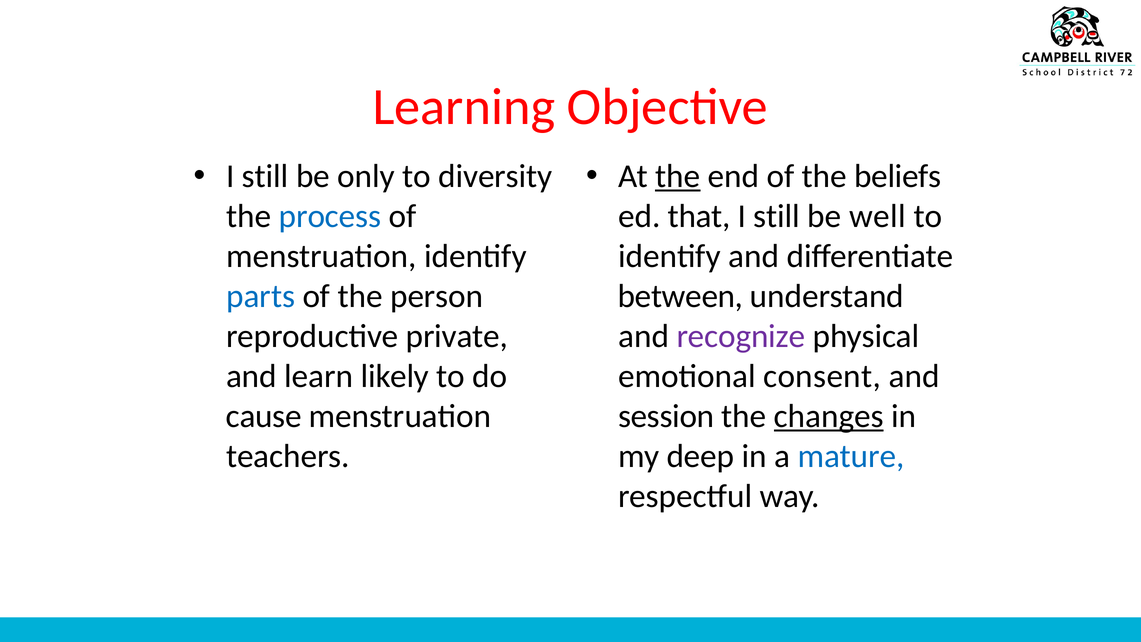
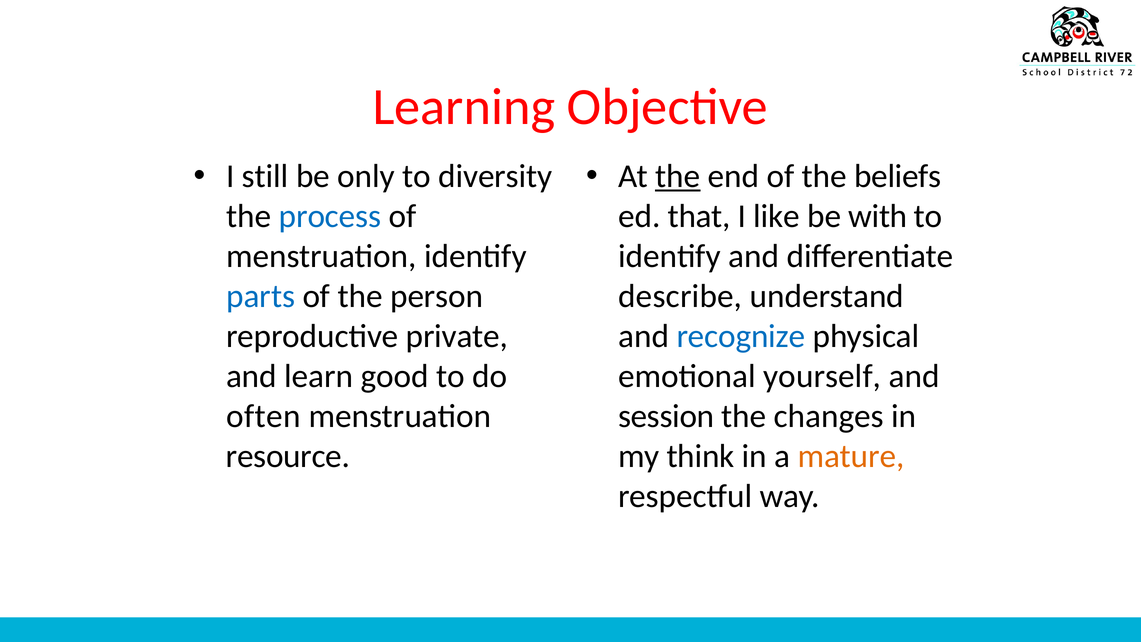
still at (777, 216): still -> like
well: well -> with
between: between -> describe
recognize colour: purple -> blue
likely: likely -> good
consent: consent -> yourself
cause: cause -> often
changes underline: present -> none
teachers: teachers -> resource
deep: deep -> think
mature colour: blue -> orange
